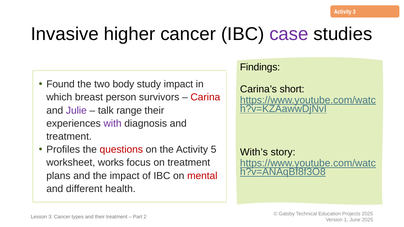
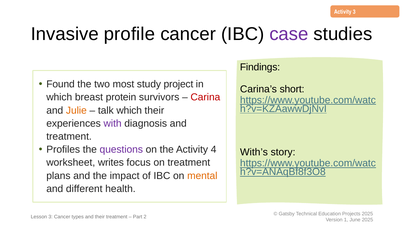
higher: higher -> profile
body: body -> most
study impact: impact -> project
person: person -> protein
Julie colour: purple -> orange
talk range: range -> which
questions colour: red -> purple
5: 5 -> 4
works: works -> writes
mental colour: red -> orange
